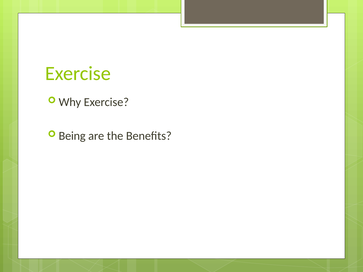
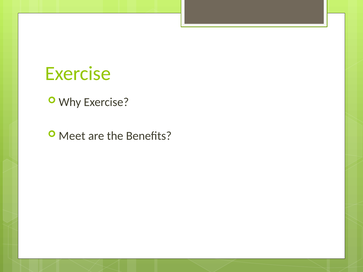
Being: Being -> Meet
